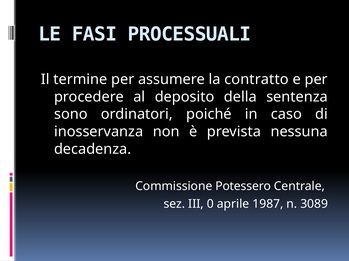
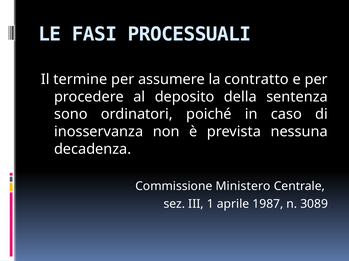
Potessero: Potessero -> Ministero
0: 0 -> 1
